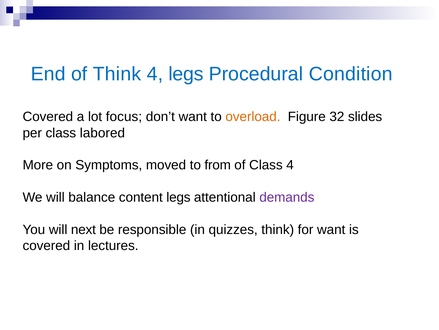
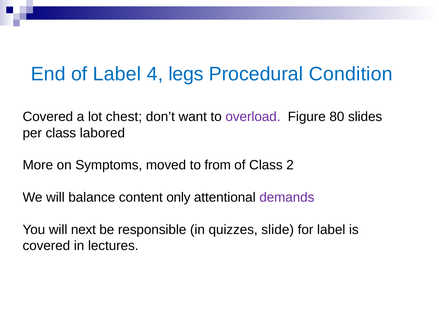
of Think: Think -> Label
focus: focus -> chest
overload colour: orange -> purple
32: 32 -> 80
Class 4: 4 -> 2
content legs: legs -> only
quizzes think: think -> slide
for want: want -> label
